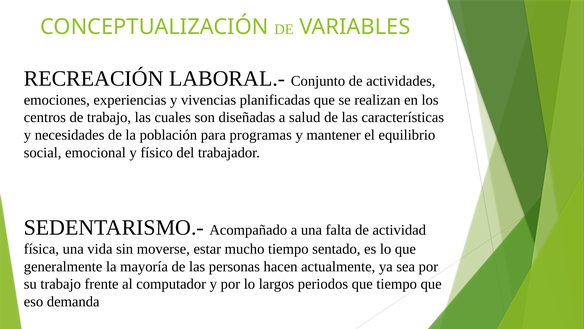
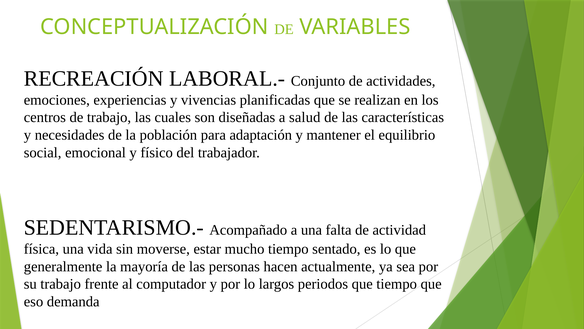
programas: programas -> adaptación
